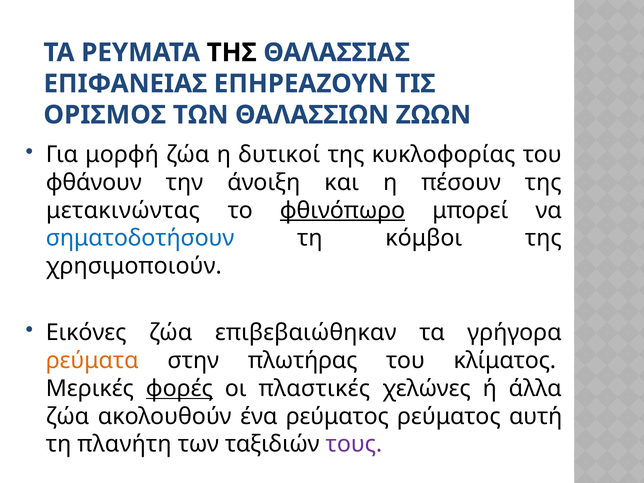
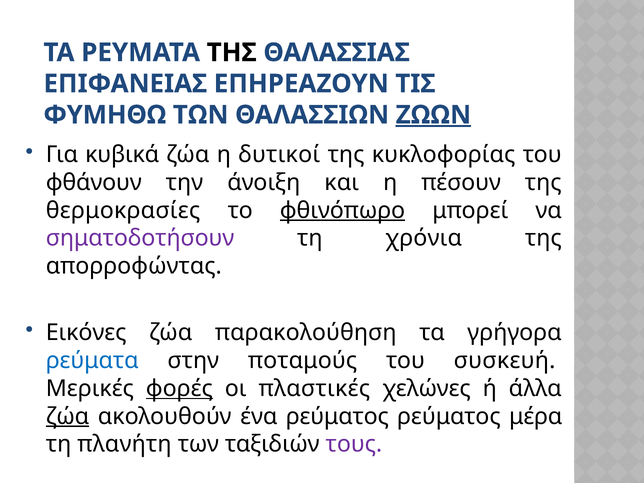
ΟΡΙΣΜΟΣ: ΟΡΙΣΜΟΣ -> ΦΥΜΗΘΩ
ΖΩΩΝ underline: none -> present
μορφή: μορφή -> κυβικά
μετακινώντας: μετακινώντας -> θερμοκρασίες
σηματοδοτήσουν colour: blue -> purple
κόμβοι: κόμβοι -> χρόνια
χρησιμοποιούν: χρησιμοποιούν -> απορροφώντας
επιβεβαιώθηκαν: επιβεβαιώθηκαν -> παρακολούθηση
ρεύματα colour: orange -> blue
πλωτήρας: πλωτήρας -> ποταμούς
κλίματος: κλίματος -> συσκευή
ζώα at (67, 416) underline: none -> present
αυτή: αυτή -> μέρα
